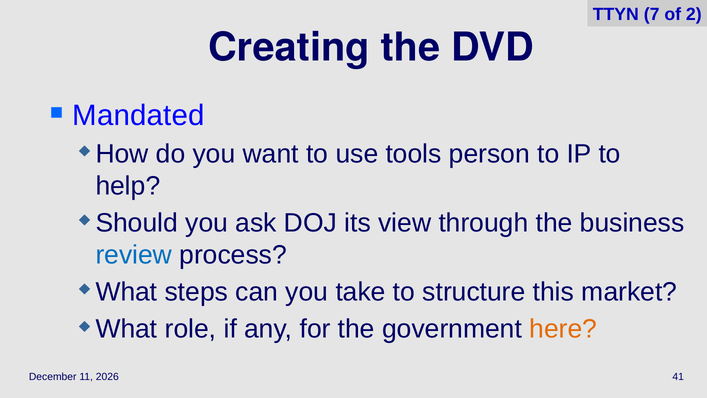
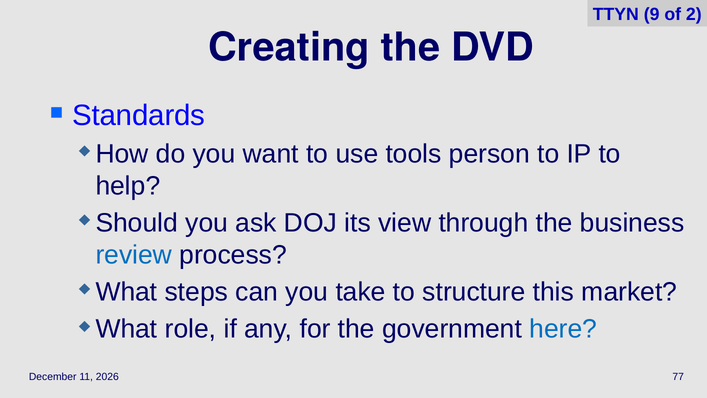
7: 7 -> 9
Mandated: Mandated -> Standards
here colour: orange -> blue
41: 41 -> 77
